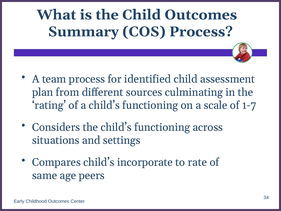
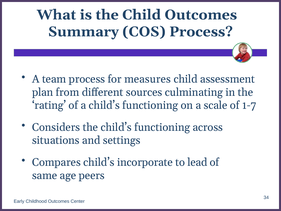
identified: identified -> measures
rate: rate -> lead
